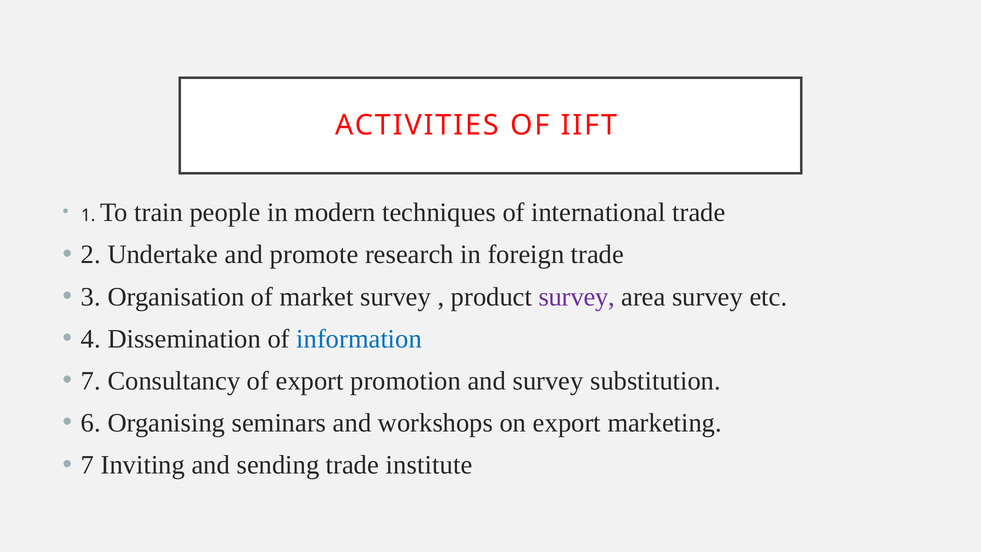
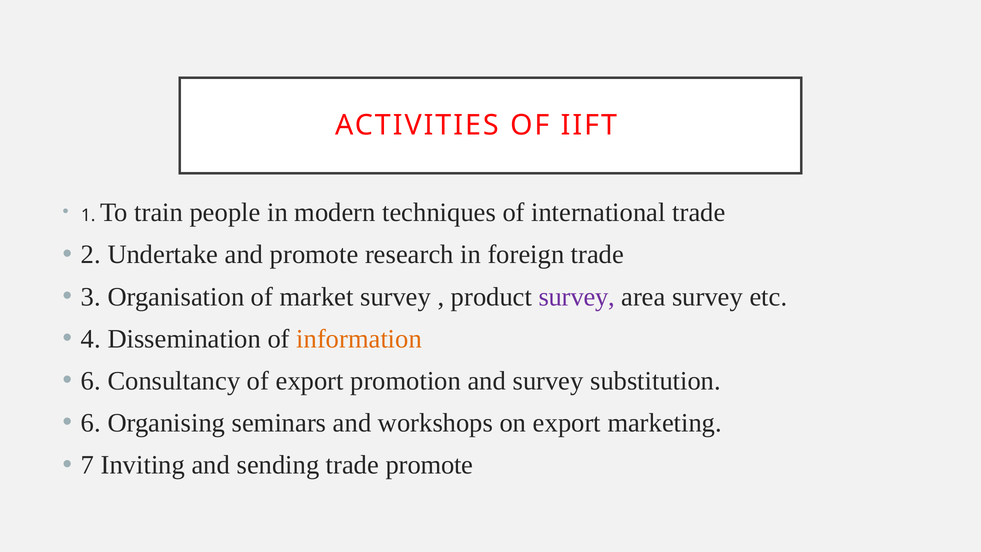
information colour: blue -> orange
7 at (91, 381): 7 -> 6
trade institute: institute -> promote
